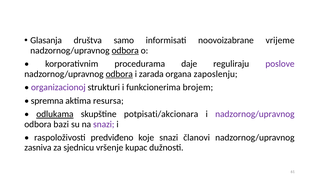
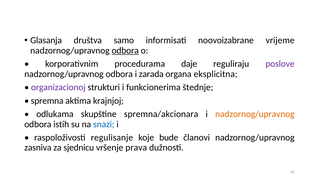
odbora at (119, 74) underline: present -> none
zaposlenju: zaposlenju -> eksplicitna
brojem: brojem -> štednje
resursa: resursa -> krajnjoj
odlukama underline: present -> none
potpisati/akcionara: potpisati/akcionara -> spremna/akcionara
nadzornog/upravnog at (255, 114) colour: purple -> orange
bazi: bazi -> istih
snazi at (104, 124) colour: purple -> blue
predviđeno: predviđeno -> regulisanje
koje snazi: snazi -> bude
kupac: kupac -> prava
